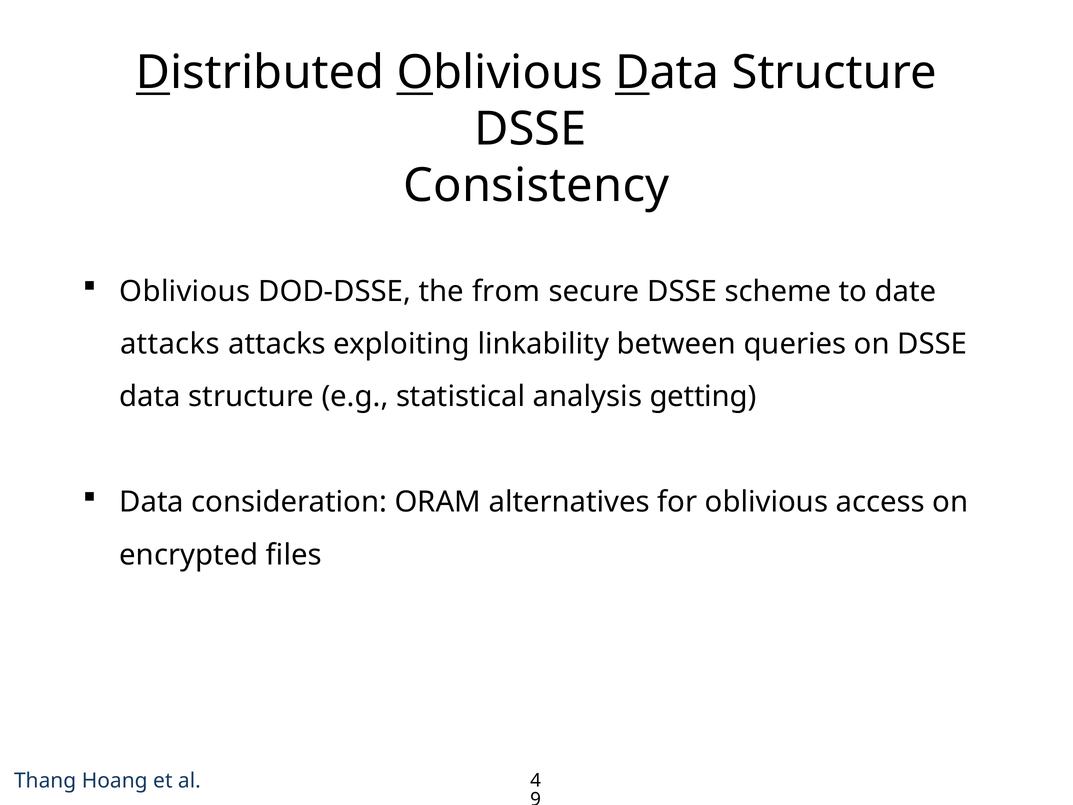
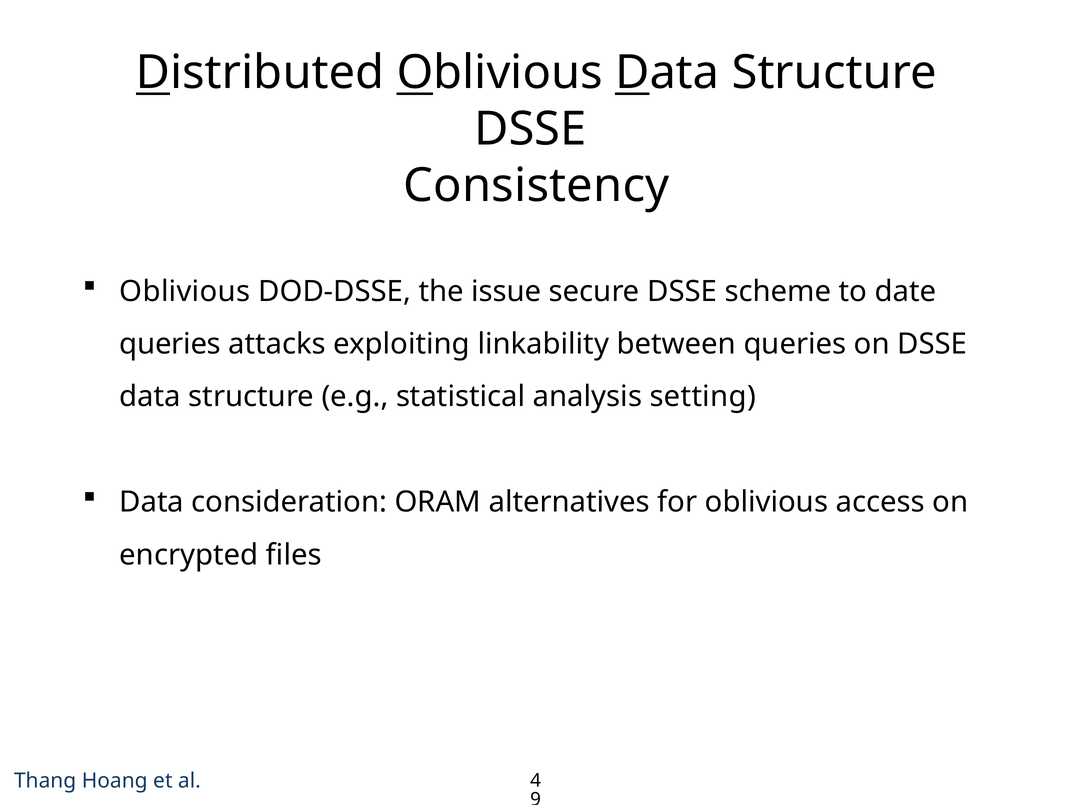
from: from -> issue
attacks at (170, 344): attacks -> queries
getting: getting -> setting
